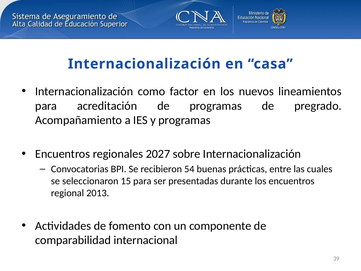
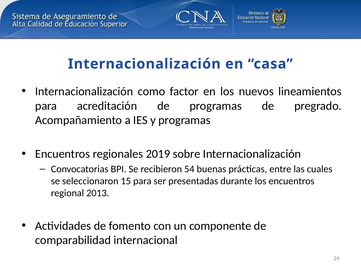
2027: 2027 -> 2019
